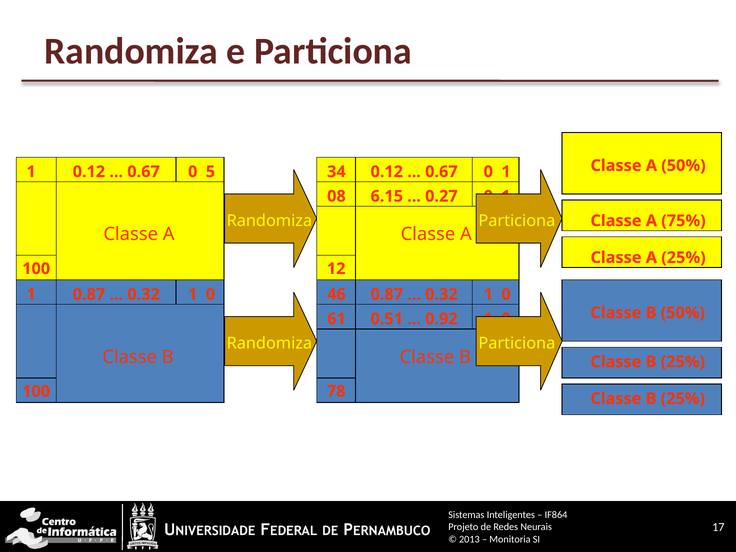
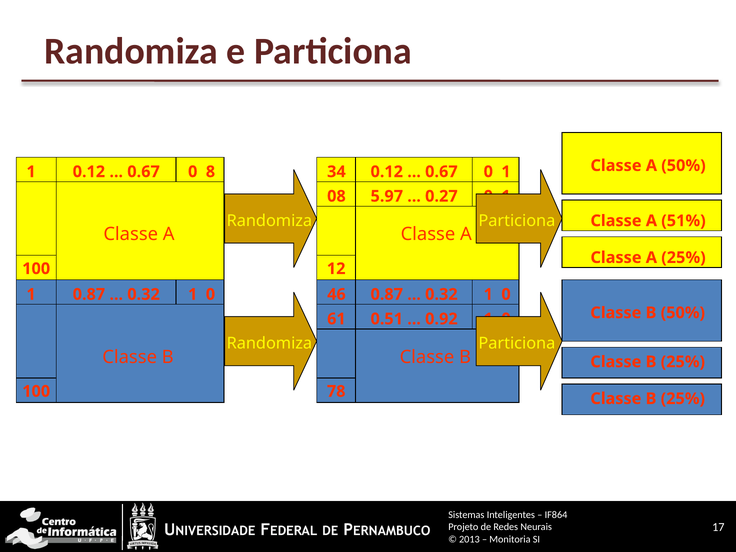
5: 5 -> 8
6.15: 6.15 -> 5.97
75%: 75% -> 51%
